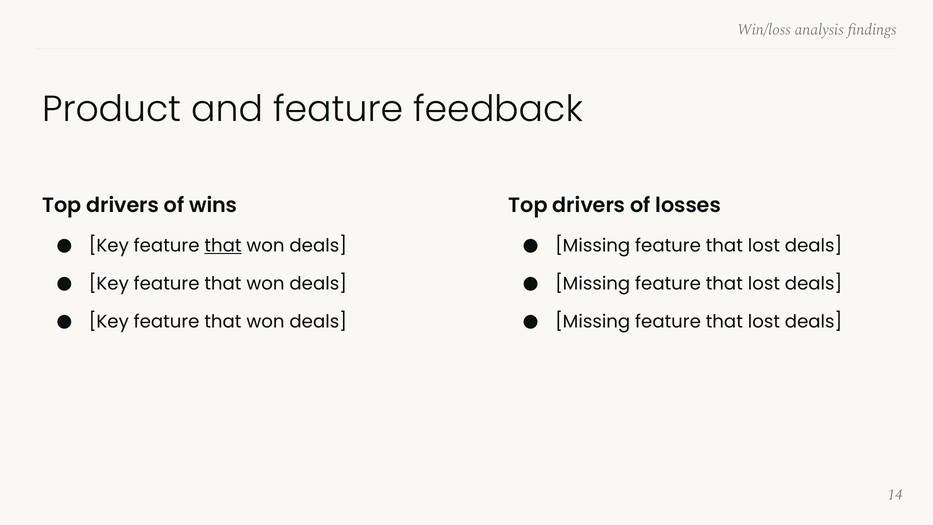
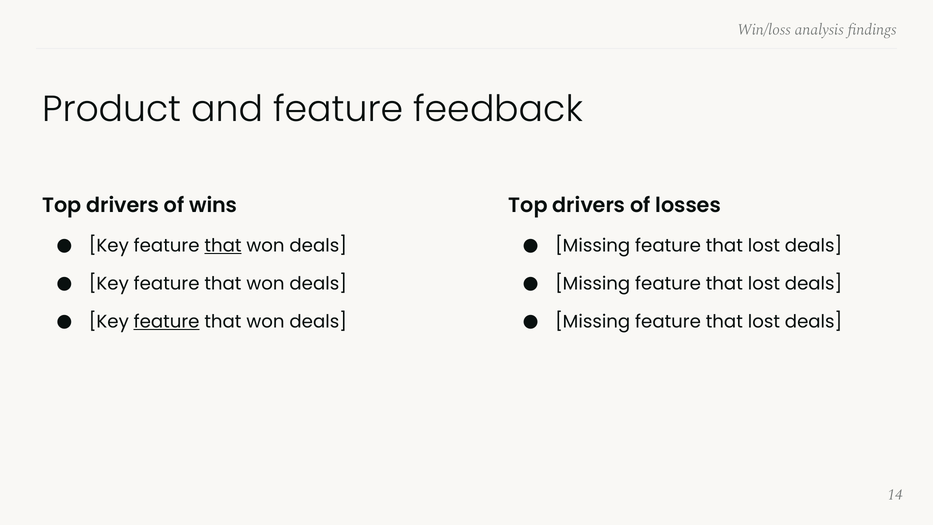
feature at (167, 322) underline: none -> present
